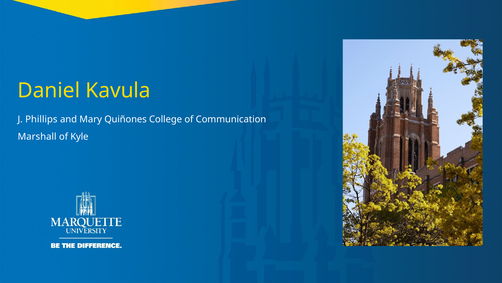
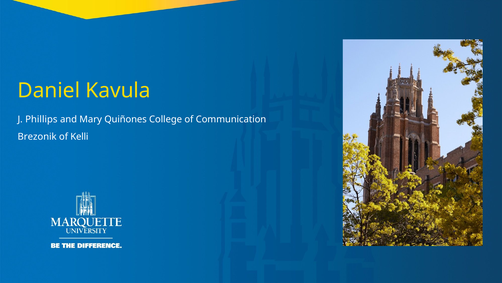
Marshall: Marshall -> Brezonik
Kyle: Kyle -> Kelli
